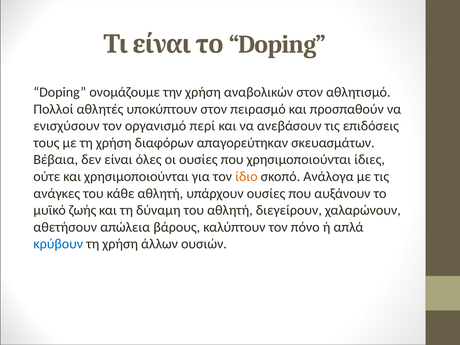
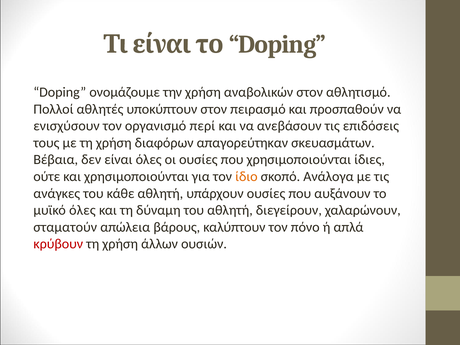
μυϊκό ζωής: ζωής -> όλες
αθετήσουν: αθετήσουν -> σταματούν
κρύβουν colour: blue -> red
